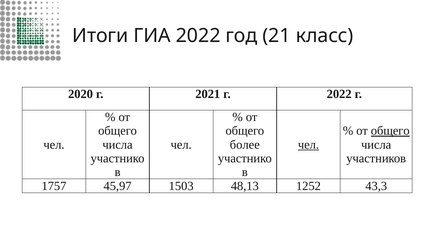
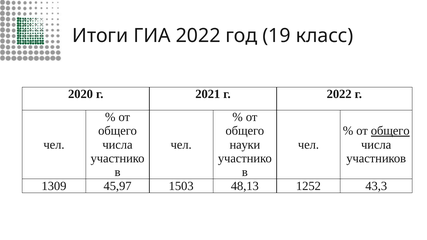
21: 21 -> 19
более: более -> науки
чел at (308, 145) underline: present -> none
1757: 1757 -> 1309
